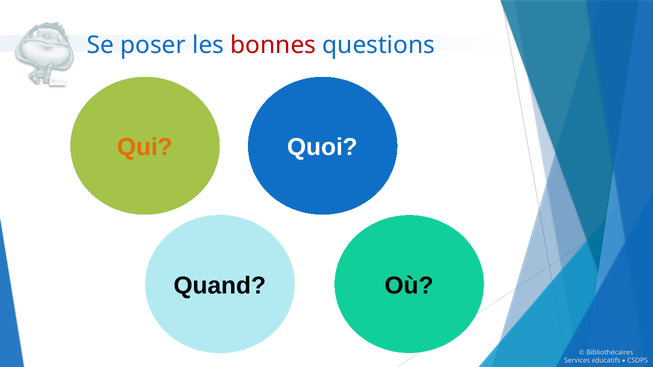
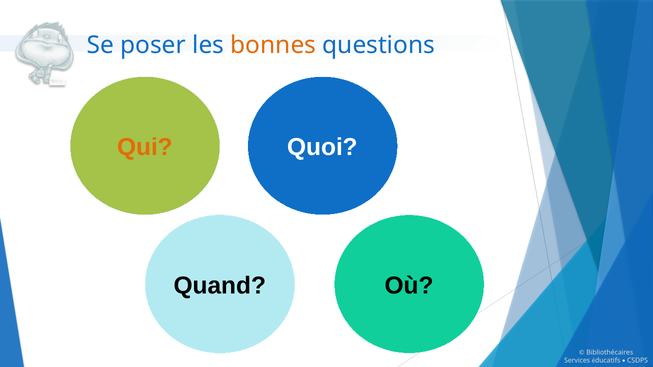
bonnes colour: red -> orange
